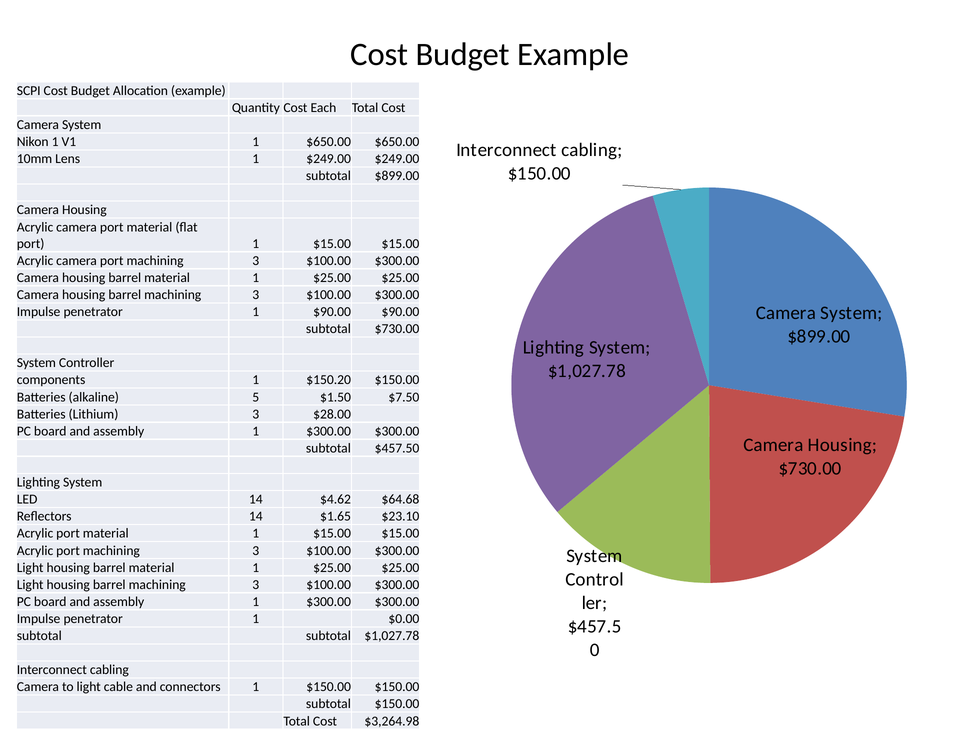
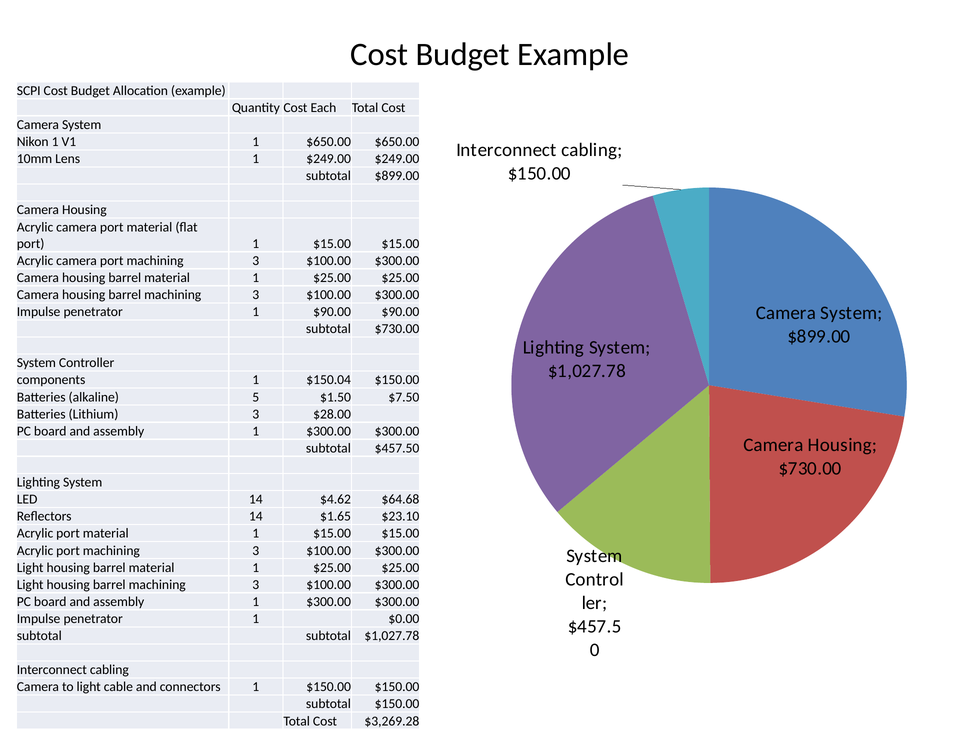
$150.20: $150.20 -> $150.04
$3,264.98: $3,264.98 -> $3,269.28
